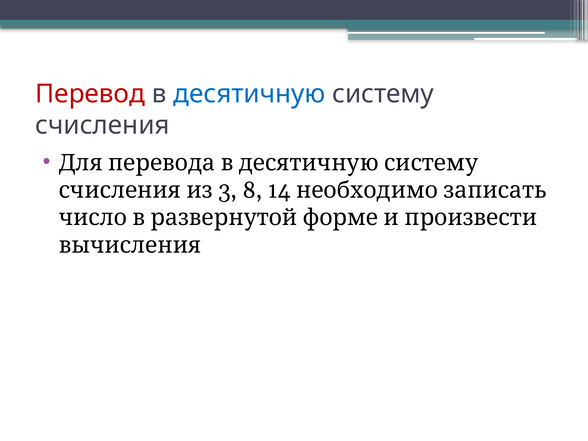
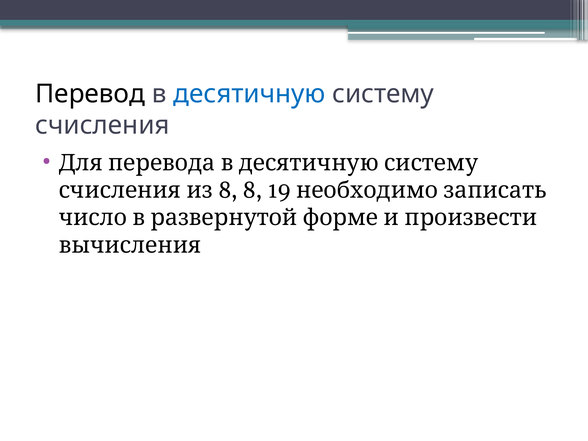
Перевод colour: red -> black
3 at (228, 190): 3 -> 8
14: 14 -> 19
